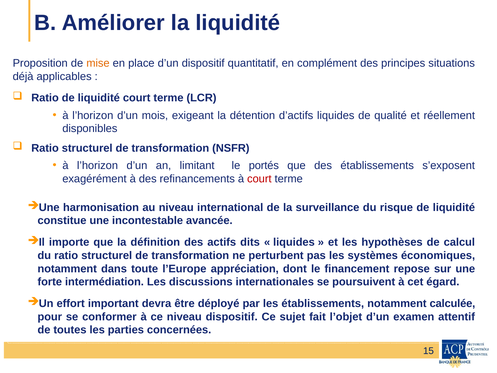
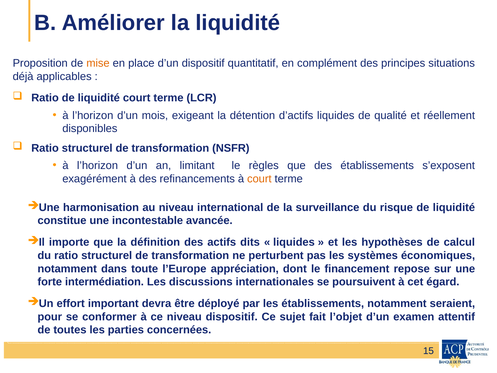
portés: portés -> règles
court at (259, 179) colour: red -> orange
calculée: calculée -> seraient
